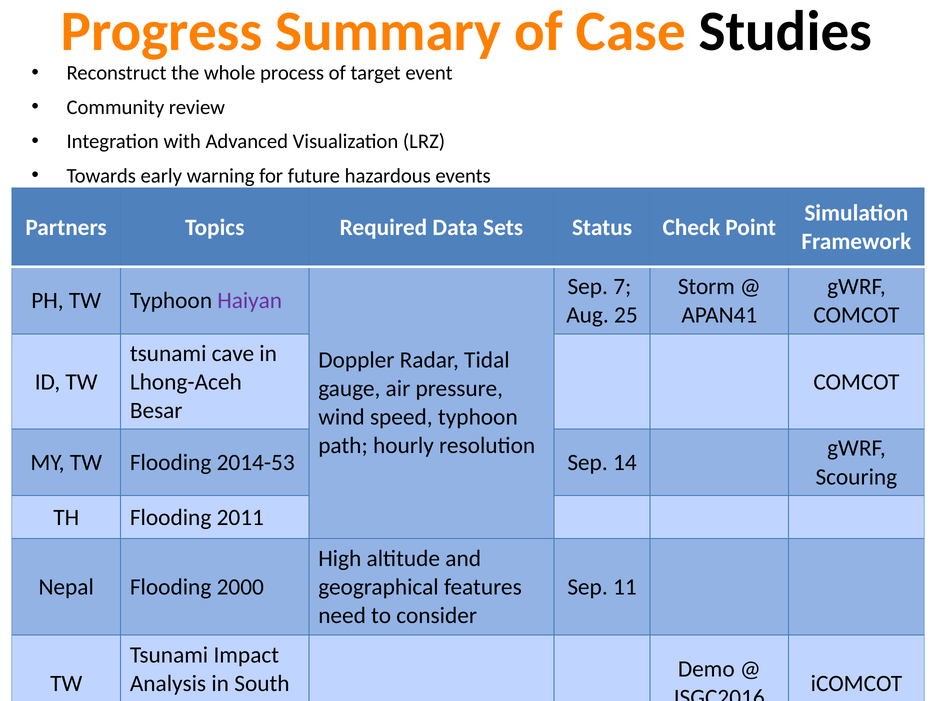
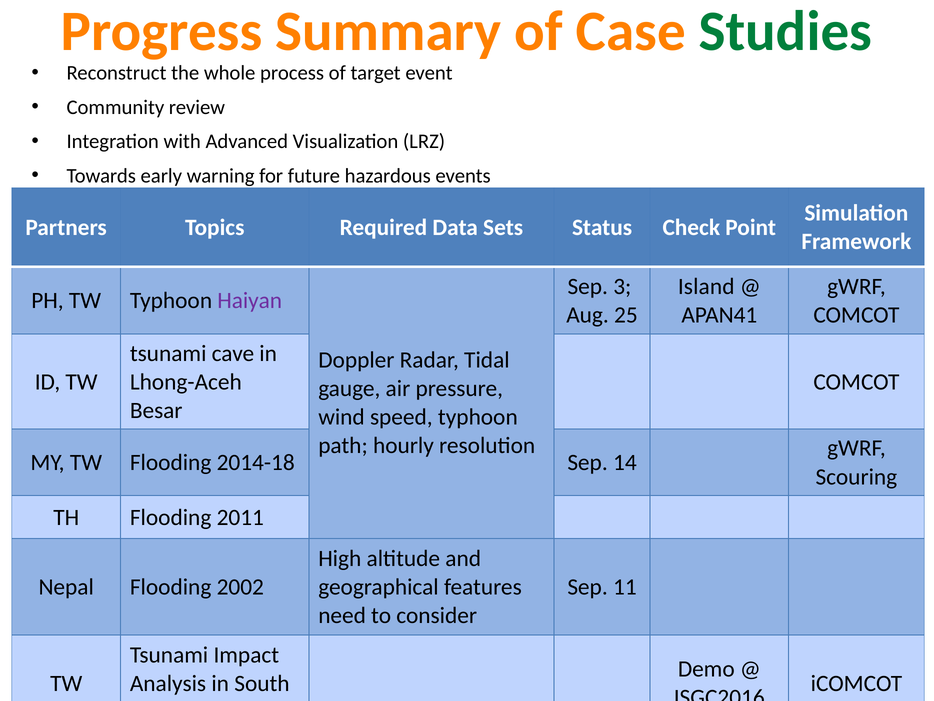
Studies colour: black -> green
7: 7 -> 3
Storm: Storm -> Island
2014-53: 2014-53 -> 2014-18
2000: 2000 -> 2002
